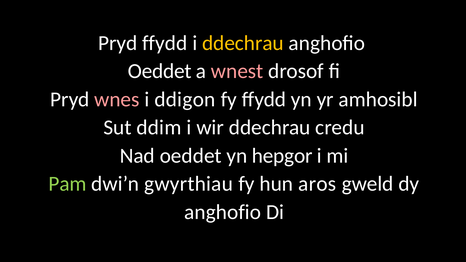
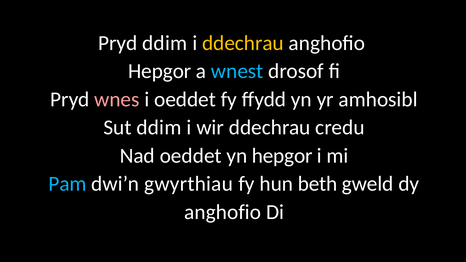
Pryd ffydd: ffydd -> ddim
Oeddet at (160, 71): Oeddet -> Hepgor
wnest colour: pink -> light blue
i ddigon: ddigon -> oeddet
Pam colour: light green -> light blue
aros: aros -> beth
